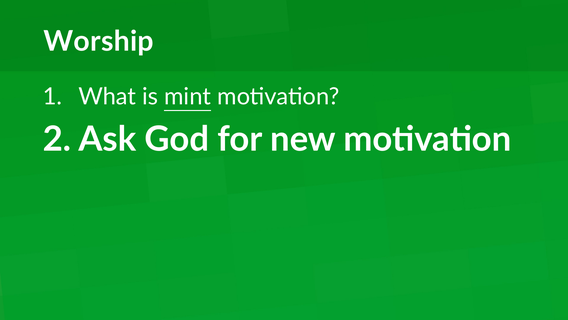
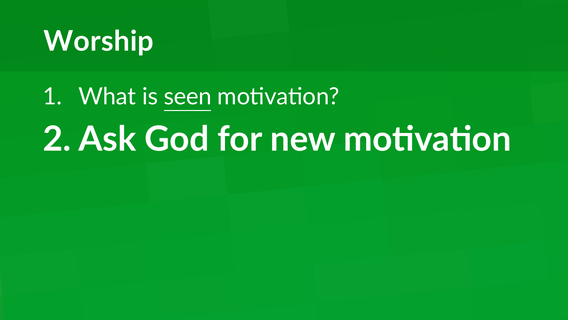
mint: mint -> seen
